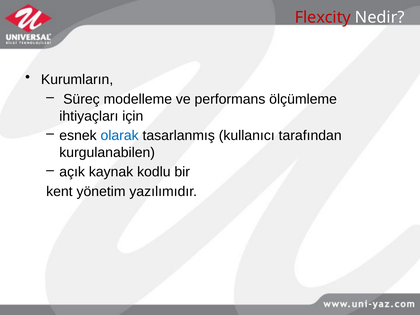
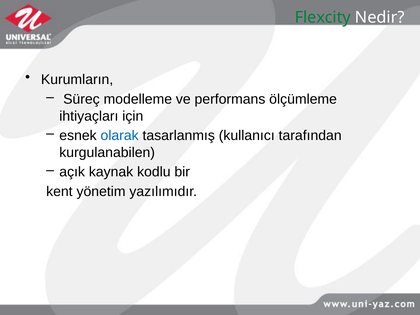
Flexcity colour: red -> green
